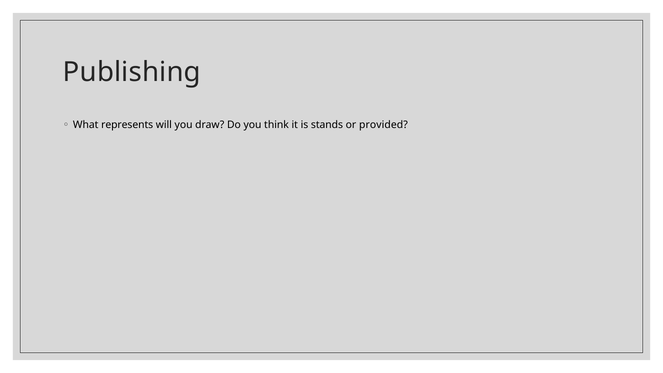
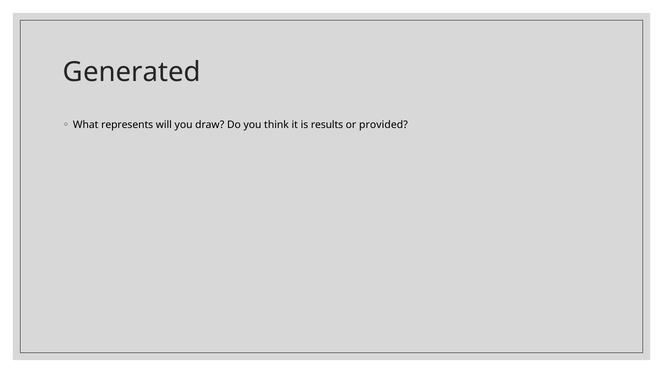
Publishing: Publishing -> Generated
stands: stands -> results
